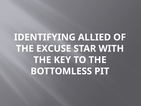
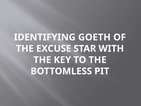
ALLIED: ALLIED -> GOETH
